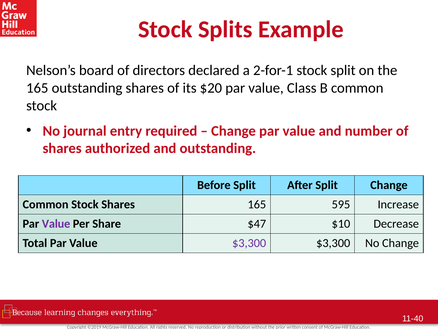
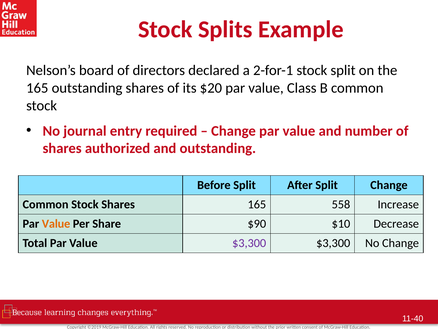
595: 595 -> 558
Value at (56, 224) colour: purple -> orange
$47: $47 -> $90
